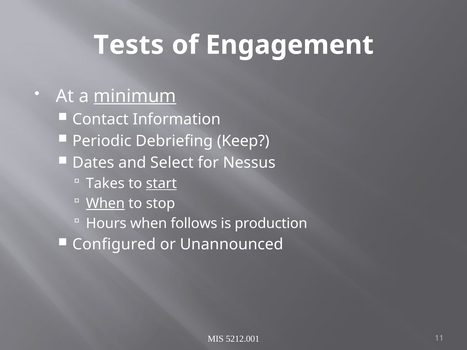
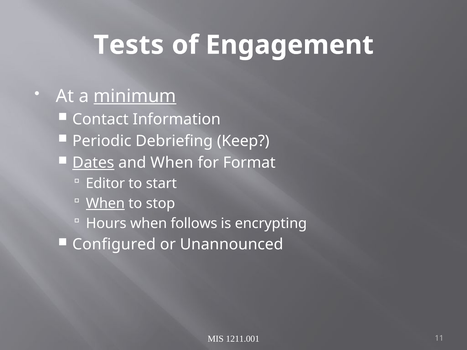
Dates underline: none -> present
and Select: Select -> When
Nessus: Nessus -> Format
Takes: Takes -> Editor
start underline: present -> none
production: production -> encrypting
5212.001: 5212.001 -> 1211.001
